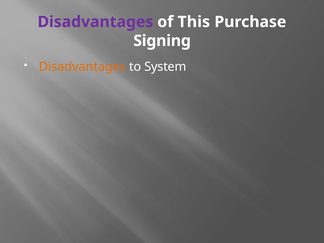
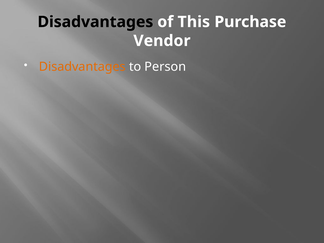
Disadvantages at (95, 22) colour: purple -> black
Signing: Signing -> Vendor
System: System -> Person
